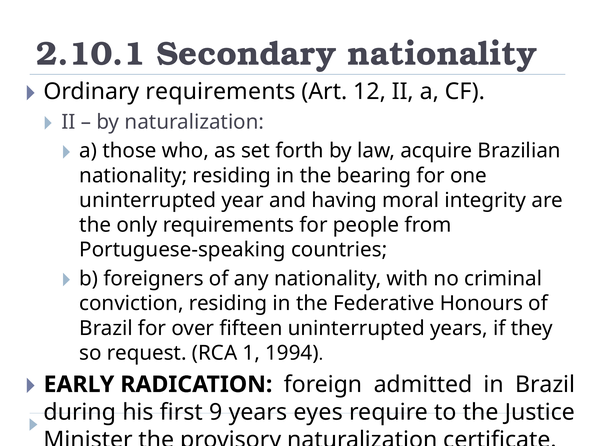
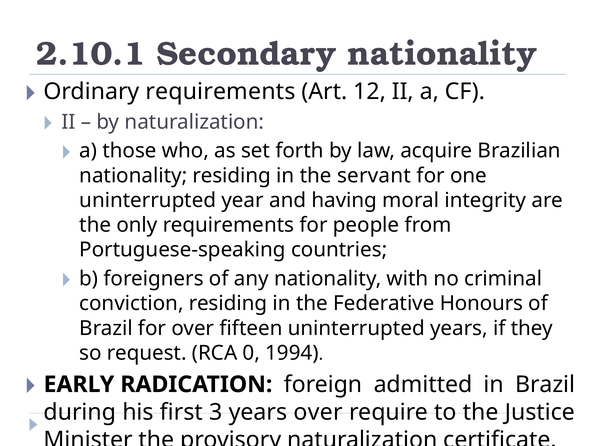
bearing: bearing -> servant
1: 1 -> 0
9: 9 -> 3
years eyes: eyes -> over
